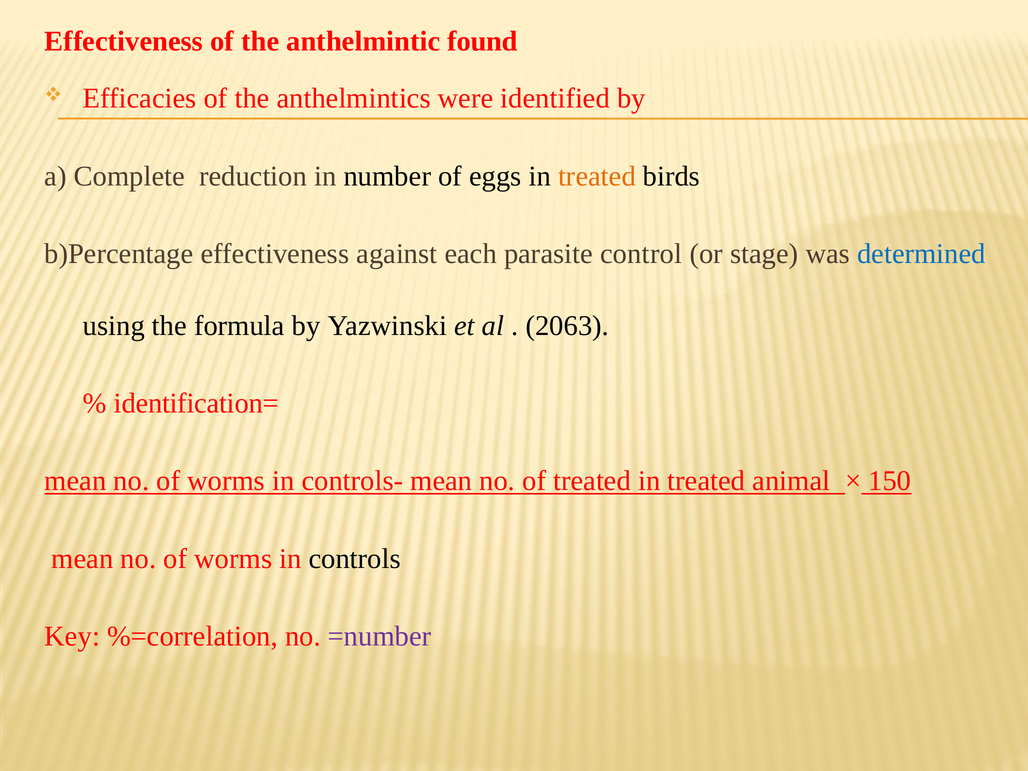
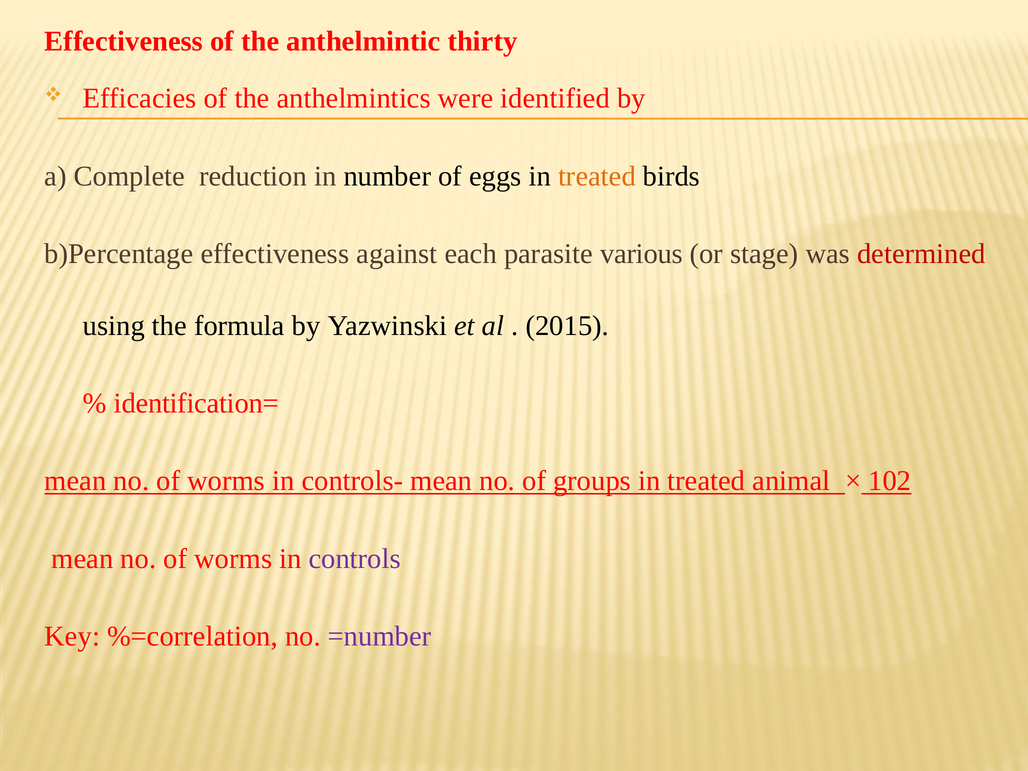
found: found -> thirty
control: control -> various
determined colour: blue -> red
2063: 2063 -> 2015
of treated: treated -> groups
150: 150 -> 102
controls colour: black -> purple
